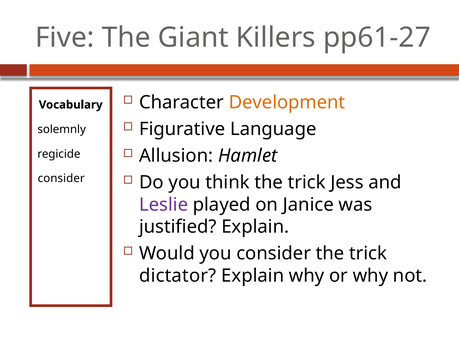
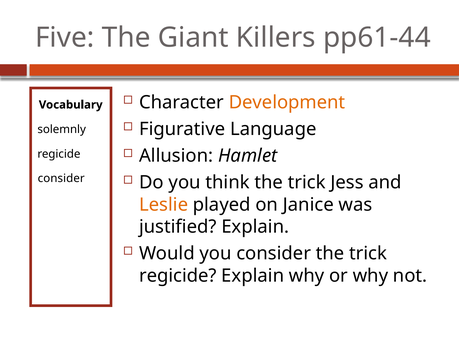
pp61-27: pp61-27 -> pp61-44
Leslie colour: purple -> orange
dictator at (178, 276): dictator -> regicide
